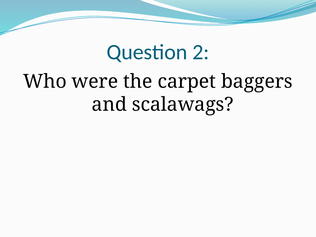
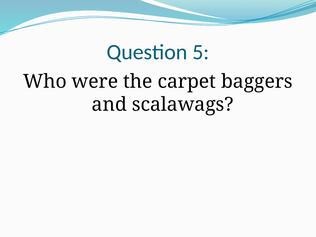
2: 2 -> 5
